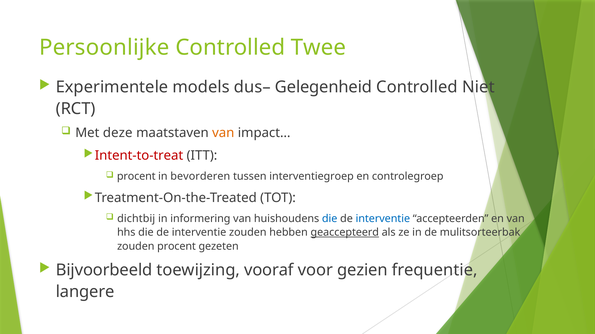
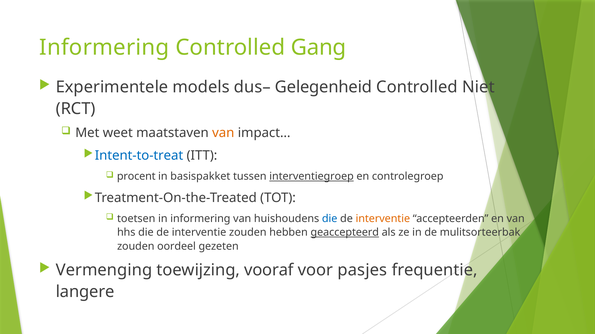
Persoonlijke at (104, 48): Persoonlijke -> Informering
Twee: Twee -> Gang
deze: deze -> weet
Intent-to-treat colour: red -> blue
bevorderen: bevorderen -> basispakket
interventiegroep underline: none -> present
dichtbij: dichtbij -> toetsen
interventie at (383, 219) colour: blue -> orange
zouden procent: procent -> oordeel
Bijvoorbeeld: Bijvoorbeeld -> Vermenging
gezien: gezien -> pasjes
